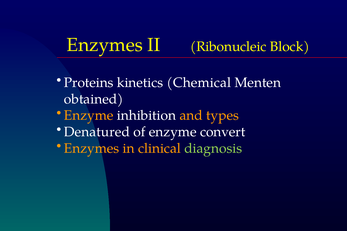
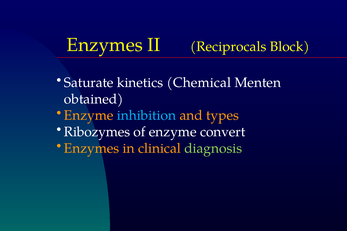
Ribonucleic: Ribonucleic -> Reciprocals
Proteins: Proteins -> Saturate
inhibition colour: white -> light blue
Denatured: Denatured -> Ribozymes
